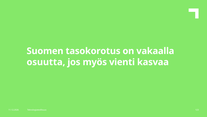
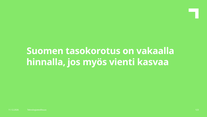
osuutta: osuutta -> hinnalla
